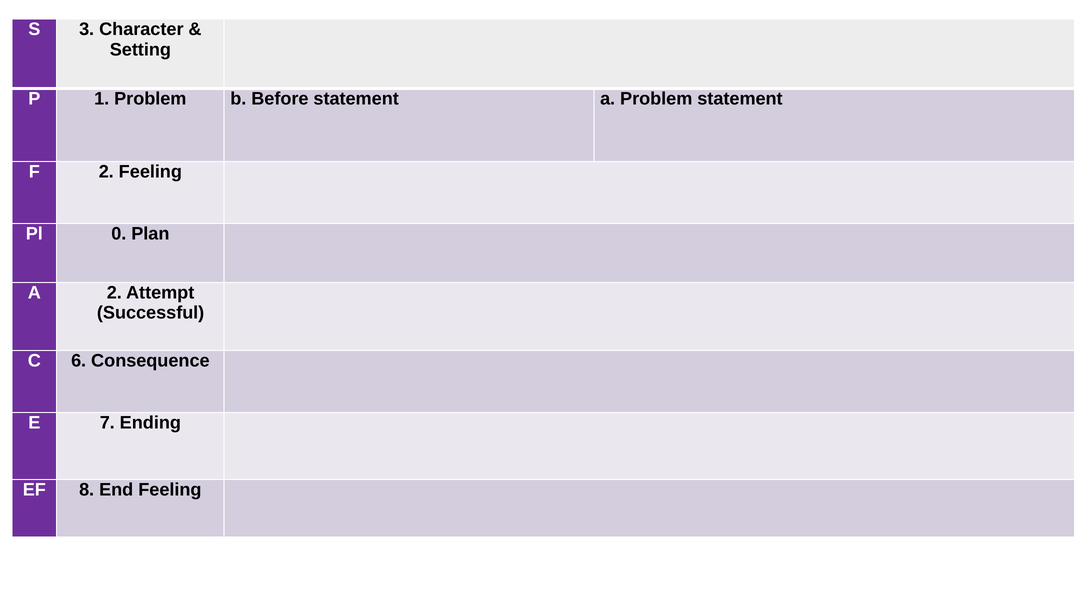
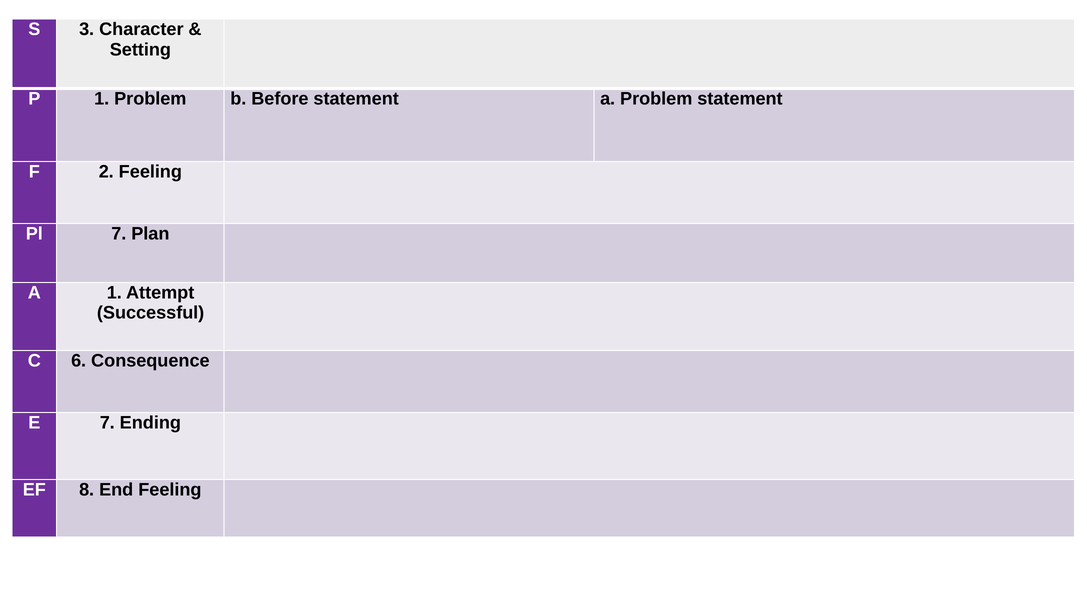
Pl 0: 0 -> 7
A 2: 2 -> 1
